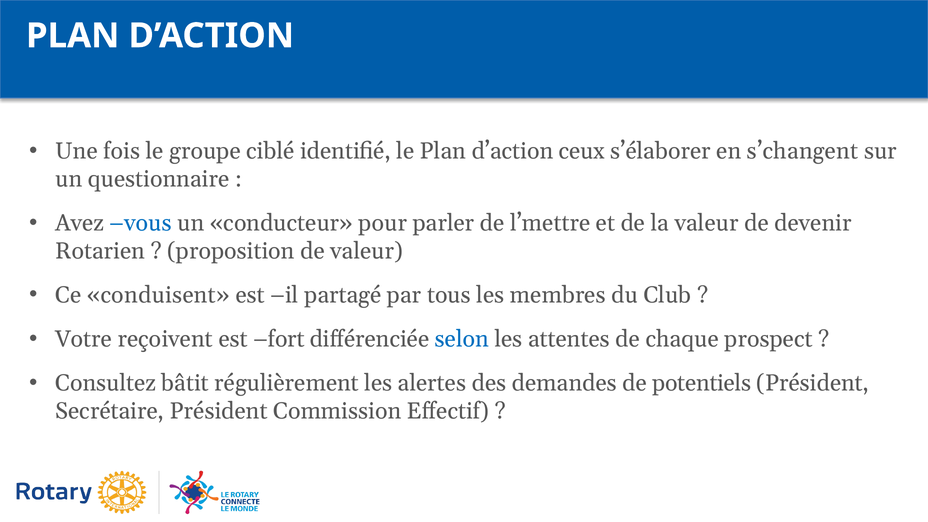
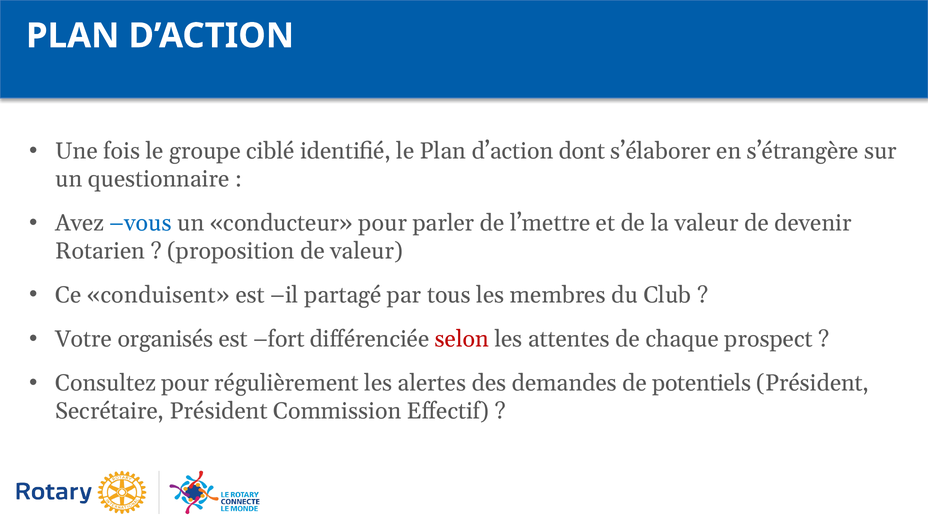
ceux: ceux -> dont
s’changent: s’changent -> s’étrangère
reçoivent: reçoivent -> organisés
selon colour: blue -> red
Consultez bâtit: bâtit -> pour
